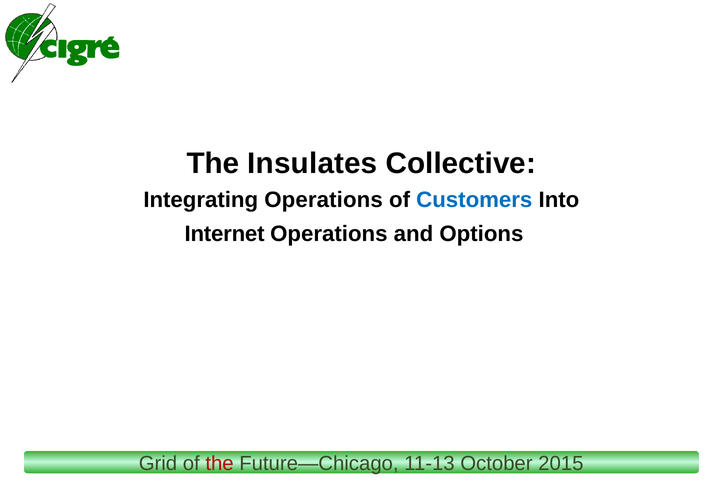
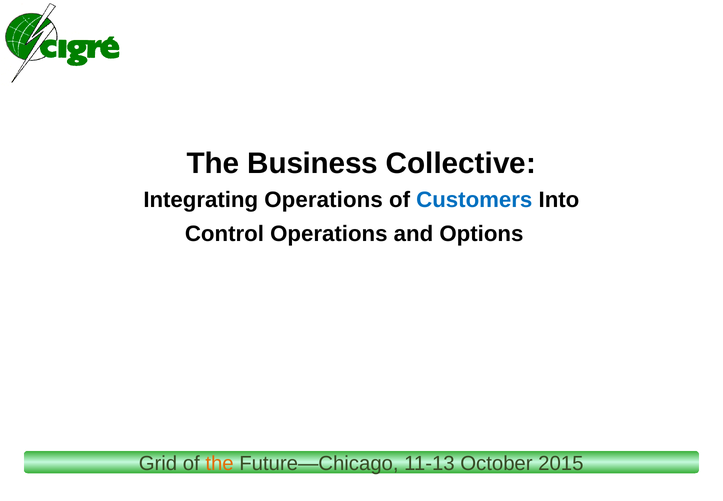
Insulates: Insulates -> Business
Internet: Internet -> Control
the at (220, 463) colour: red -> orange
